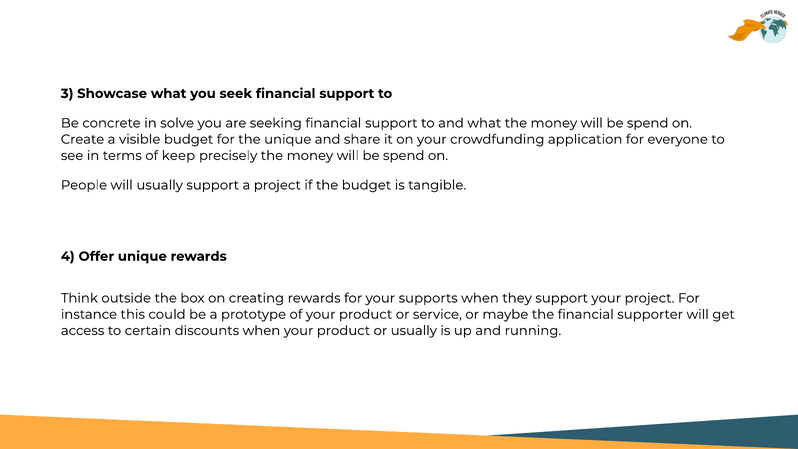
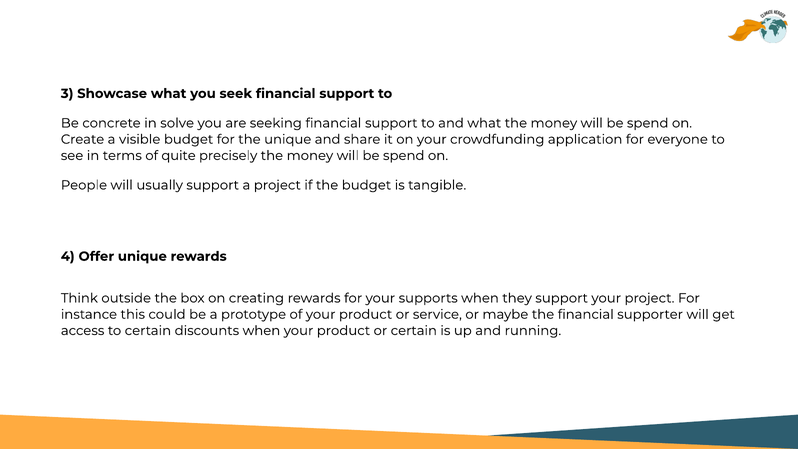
keep: keep -> quite
or usually: usually -> certain
